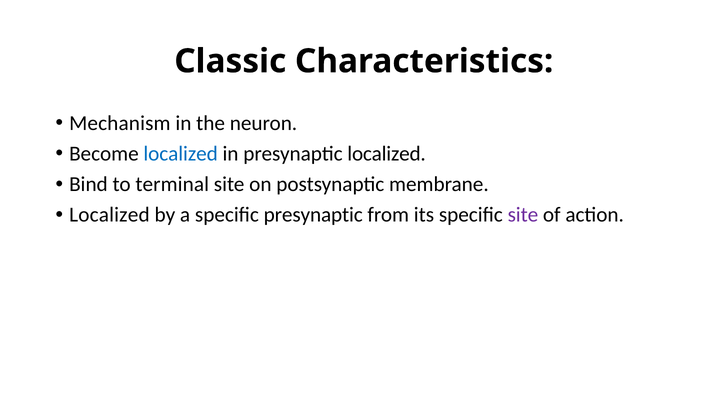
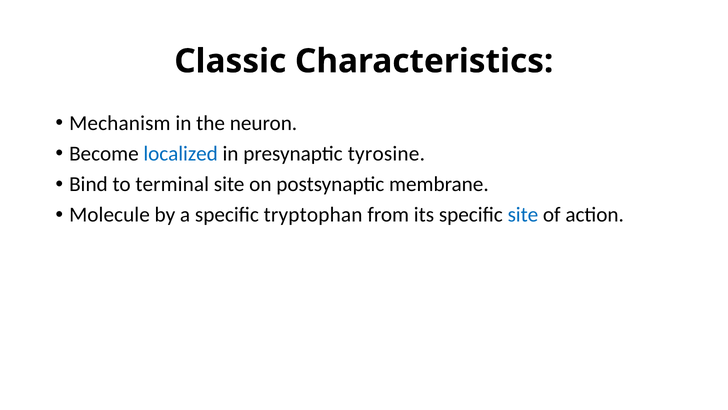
presynaptic localized: localized -> tyrosine
Localized at (109, 215): Localized -> Molecule
specific presynaptic: presynaptic -> tryptophan
site at (523, 215) colour: purple -> blue
